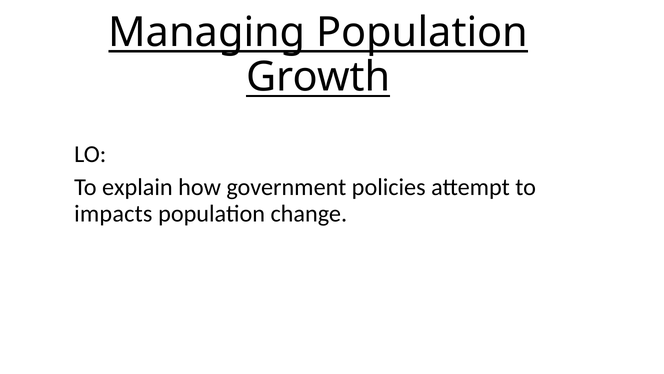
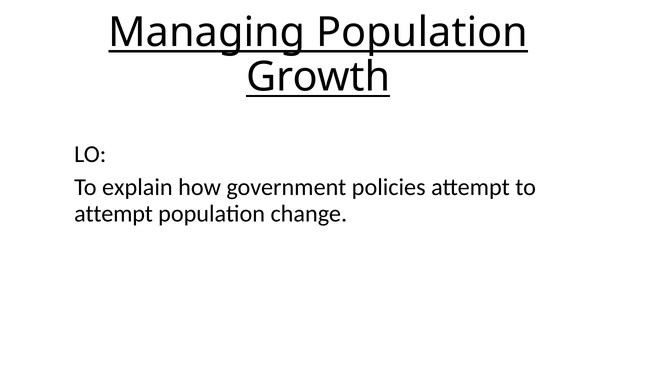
impacts at (113, 213): impacts -> attempt
